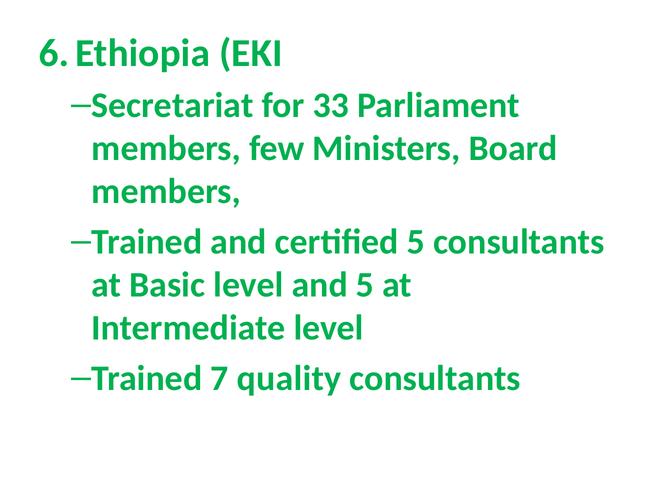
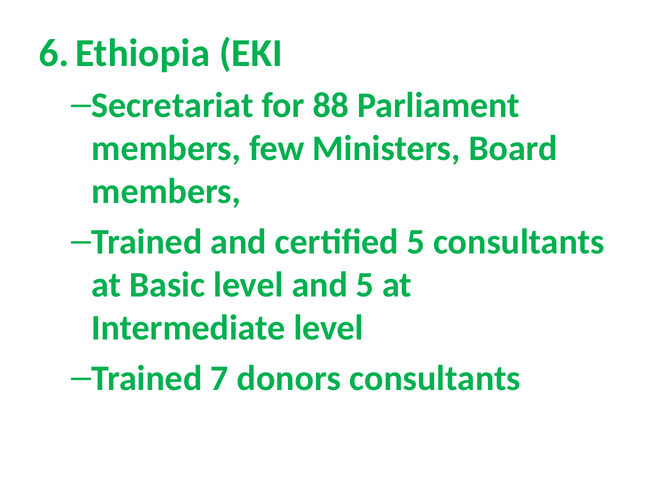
33: 33 -> 88
quality: quality -> donors
